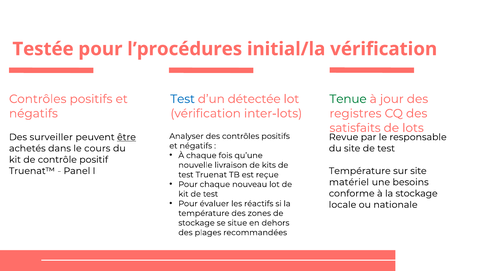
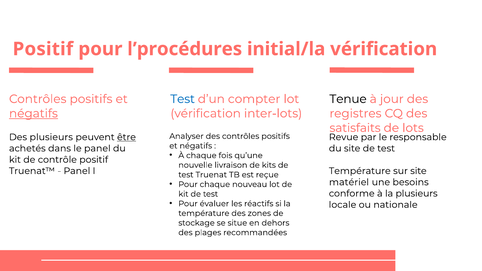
Testée at (43, 49): Testée -> Positif
détectée: détectée -> compter
Tenue colour: green -> black
négatifs at (33, 114) underline: none -> present
Des surveiller: surveiller -> plusieurs
le cours: cours -> panel
la stockage: stockage -> plusieurs
